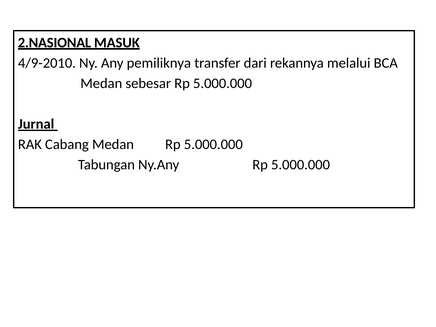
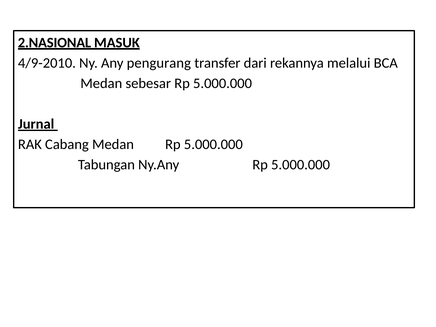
pemiliknya: pemiliknya -> pengurang
